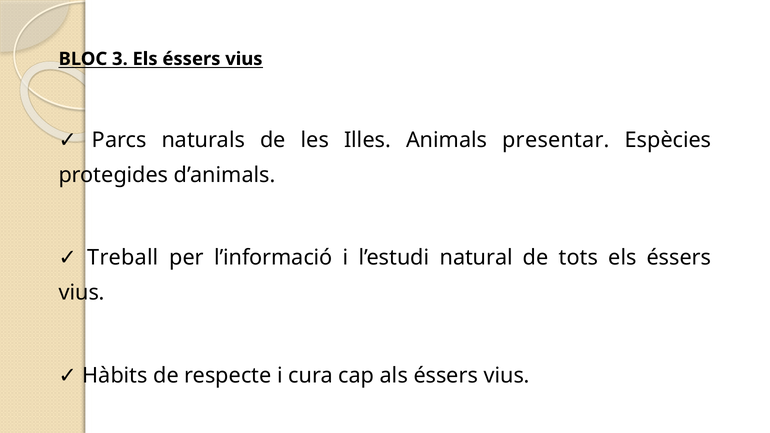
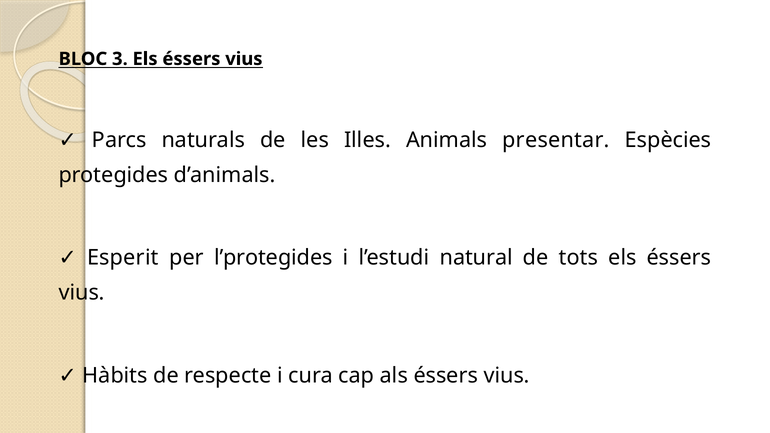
Treball: Treball -> Esperit
l’informació: l’informació -> l’protegides
